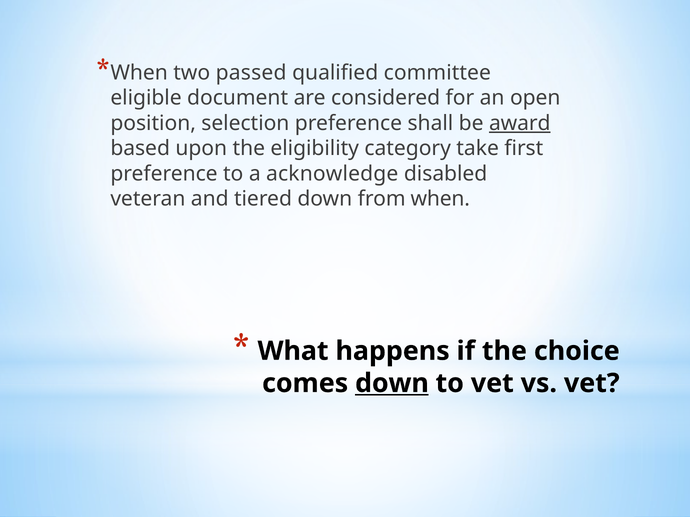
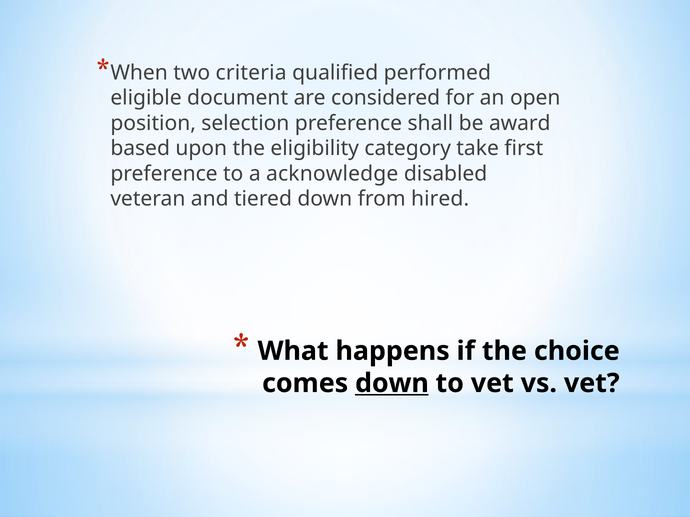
passed: passed -> criteria
committee: committee -> performed
award underline: present -> none
from when: when -> hired
